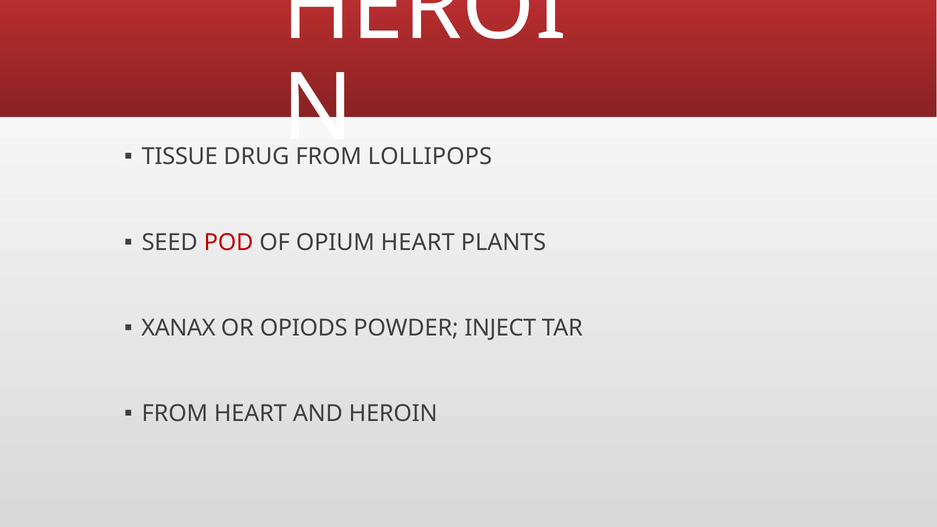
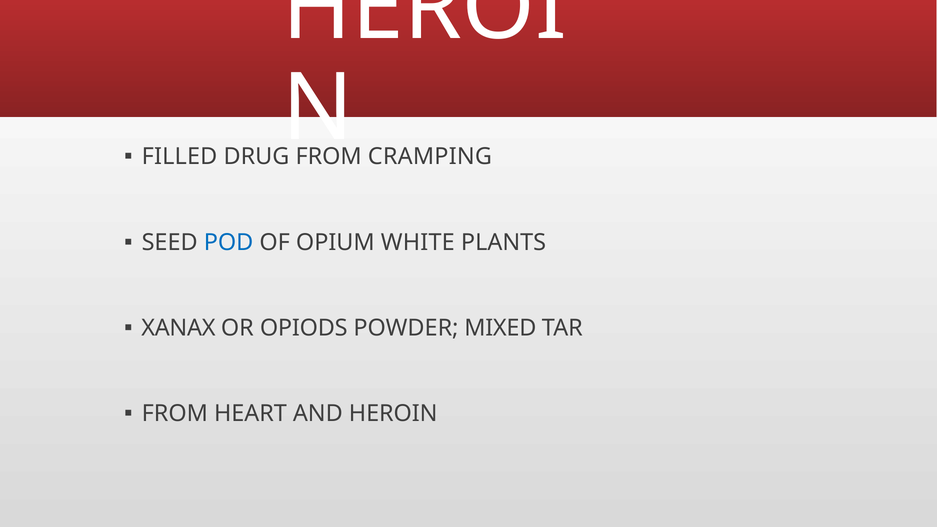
TISSUE: TISSUE -> FILLED
LOLLIPOPS: LOLLIPOPS -> CRAMPING
POD colour: red -> blue
OPIUM HEART: HEART -> WHITE
INJECT: INJECT -> MIXED
